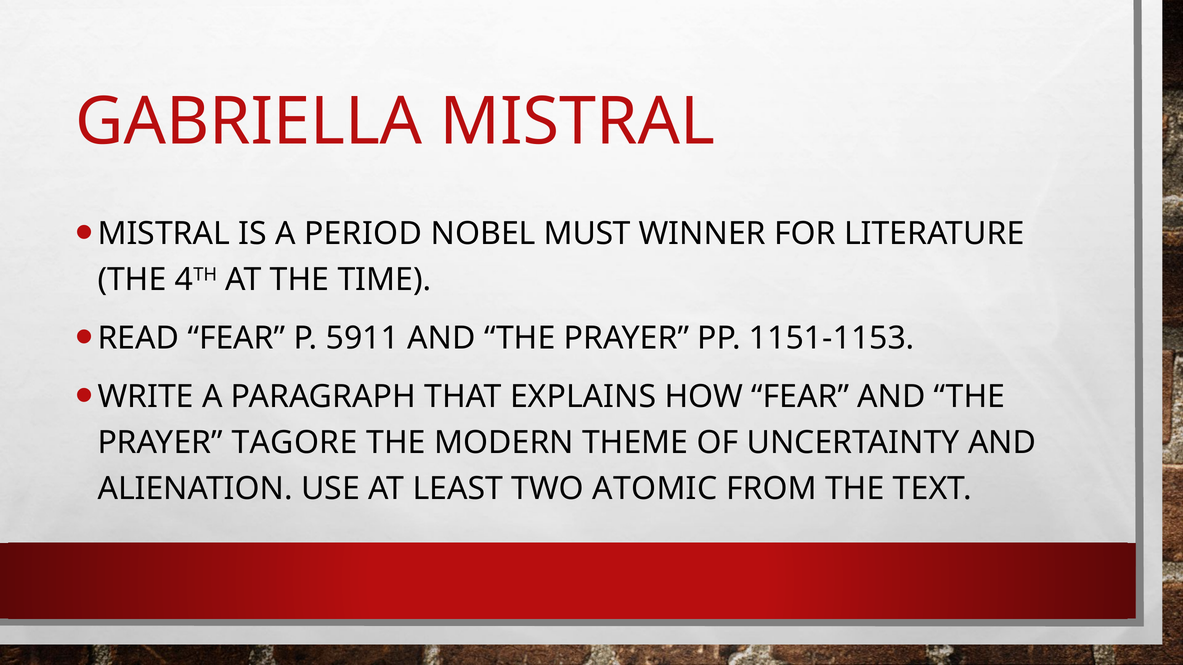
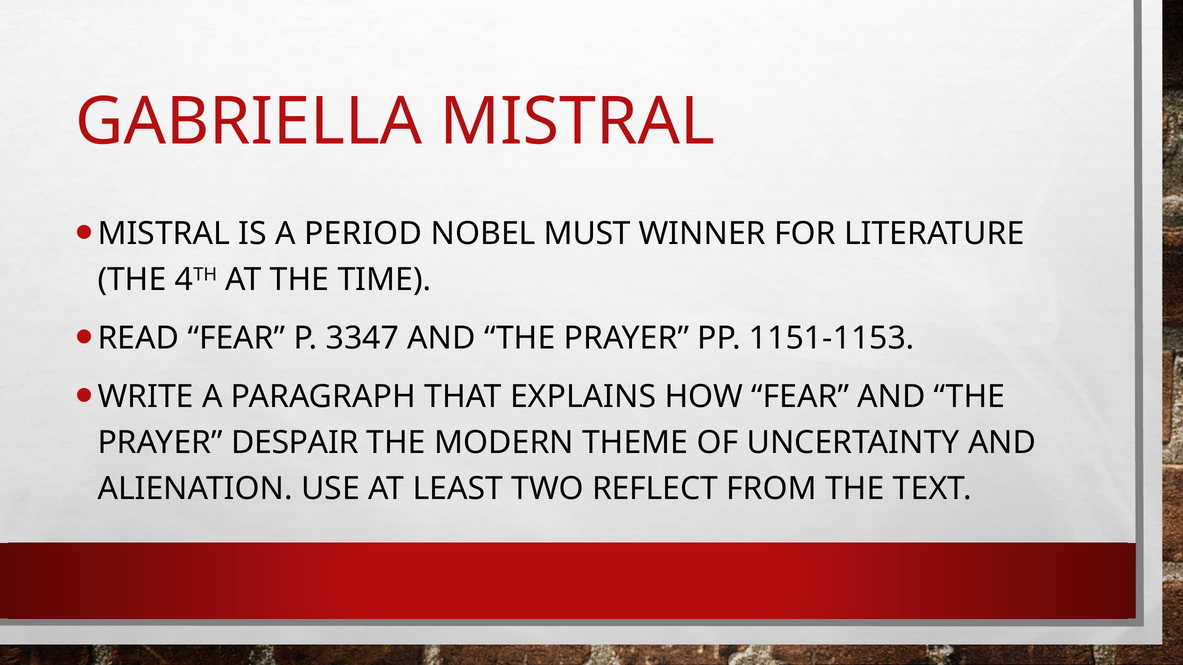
5911: 5911 -> 3347
TAGORE: TAGORE -> DESPAIR
ATOMIC: ATOMIC -> REFLECT
